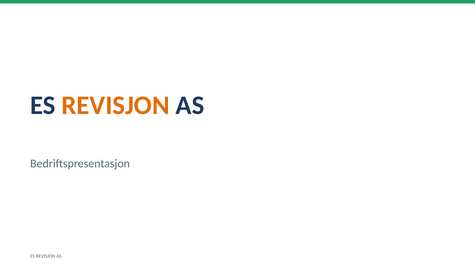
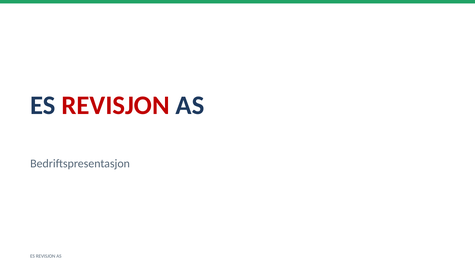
REVISJON at (116, 105) colour: orange -> red
